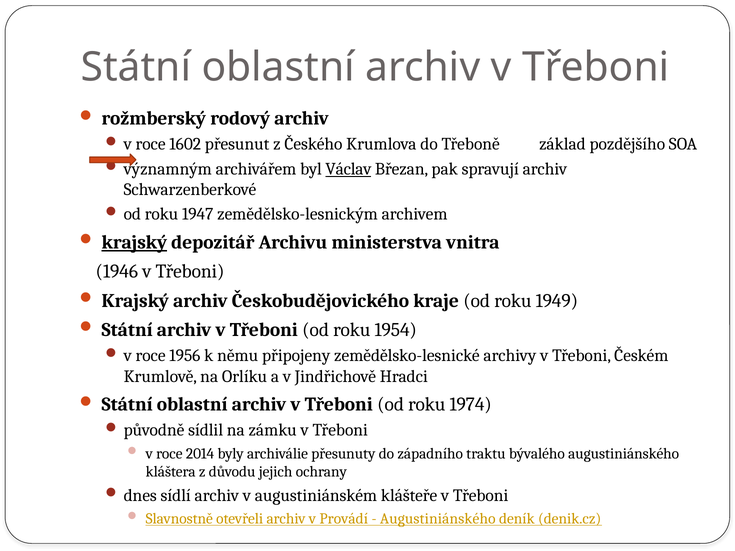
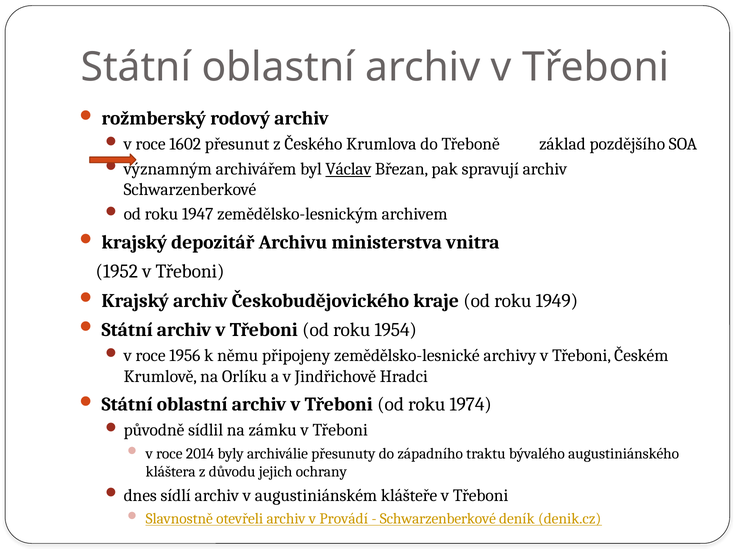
krajský at (134, 242) underline: present -> none
1946: 1946 -> 1952
Augustiniánského at (438, 519): Augustiniánského -> Schwarzenberkové
